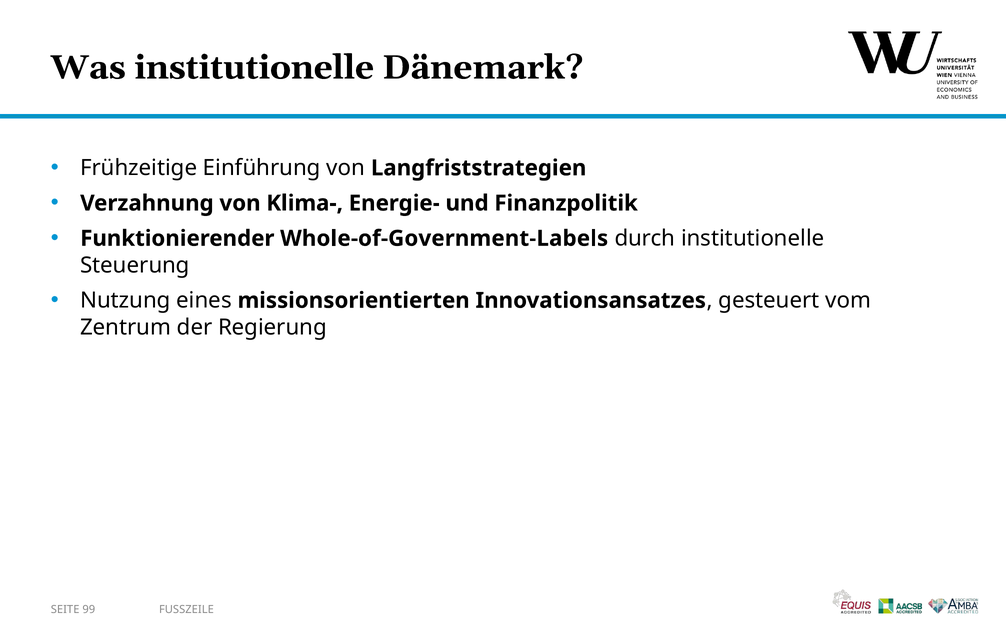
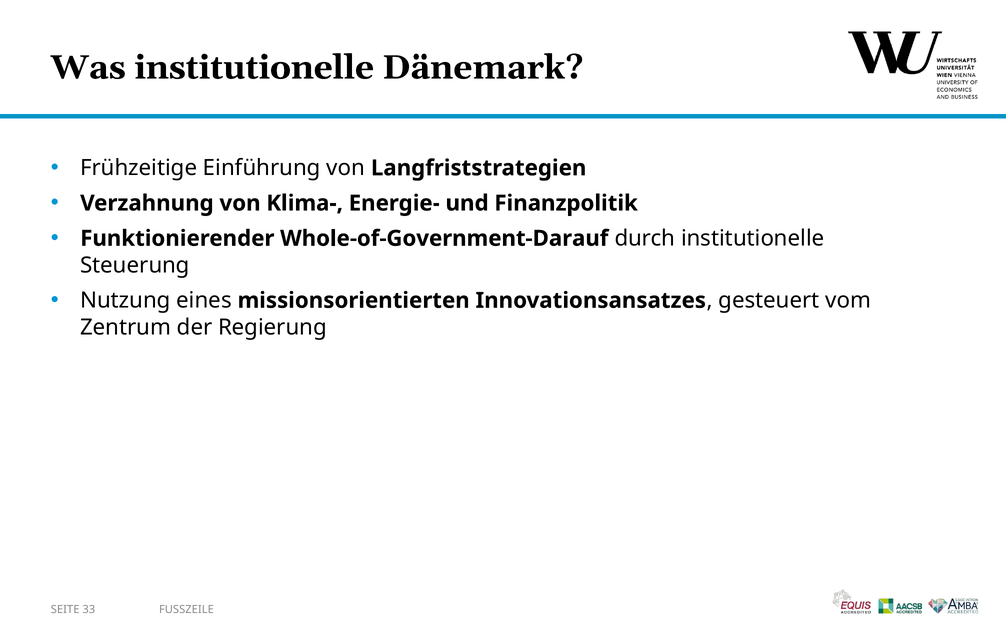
Whole-of-Government-Labels: Whole-of-Government-Labels -> Whole-of-Government-Darauf
99: 99 -> 33
